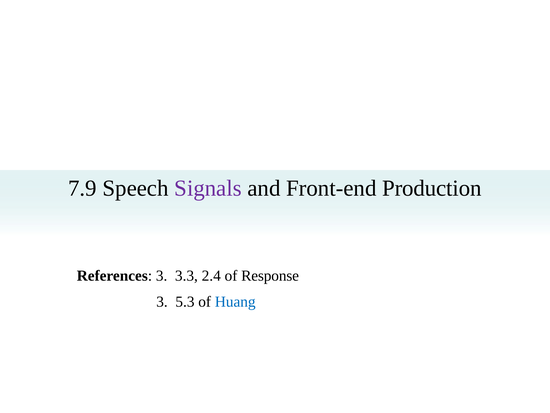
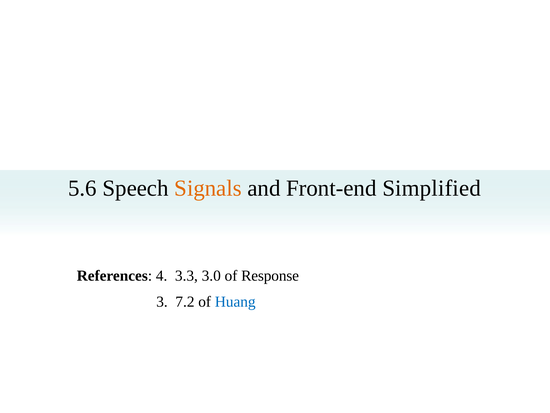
7.9: 7.9 -> 5.6
Signals colour: purple -> orange
Production: Production -> Simplified
References 3: 3 -> 4
2.4: 2.4 -> 3.0
5.3: 5.3 -> 7.2
